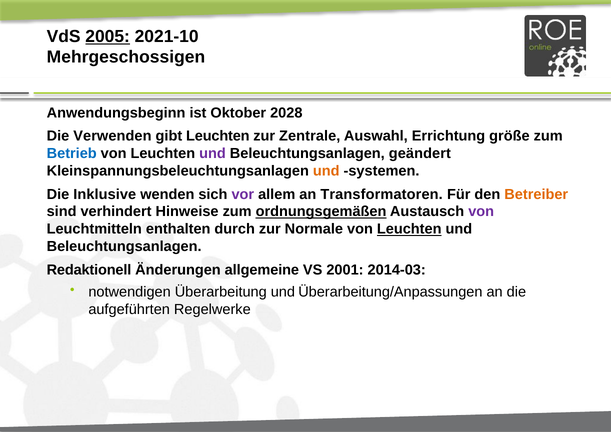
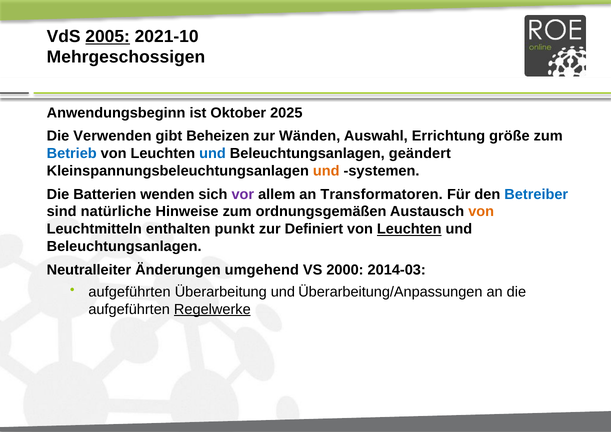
2028: 2028 -> 2025
gibt Leuchten: Leuchten -> Beheizen
Zentrale: Zentrale -> Wänden
und at (212, 154) colour: purple -> blue
Inklusive: Inklusive -> Batterien
Betreiber colour: orange -> blue
verhindert: verhindert -> natürliche
ordnungsgemäßen underline: present -> none
von at (481, 212) colour: purple -> orange
durch: durch -> punkt
Normale: Normale -> Definiert
Redaktionell: Redaktionell -> Neutralleiter
allgemeine: allgemeine -> umgehend
2001: 2001 -> 2000
notwendigen at (130, 292): notwendigen -> aufgeführten
Regelwerke underline: none -> present
